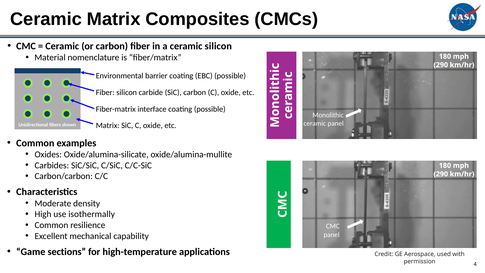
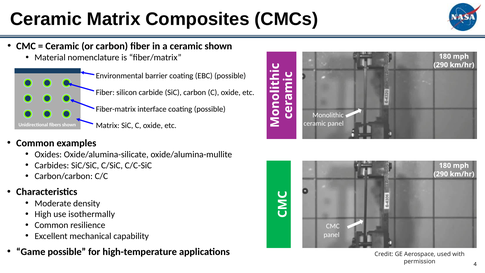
ceramic silicon: silicon -> shown
Game sections: sections -> possible
